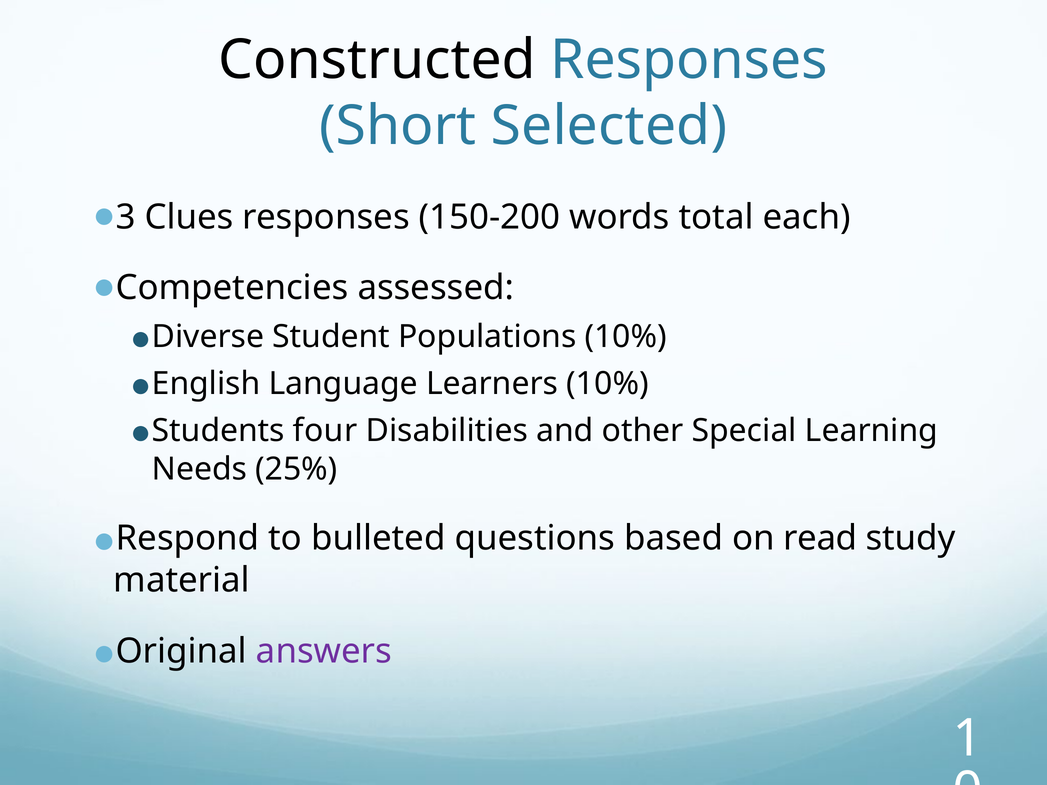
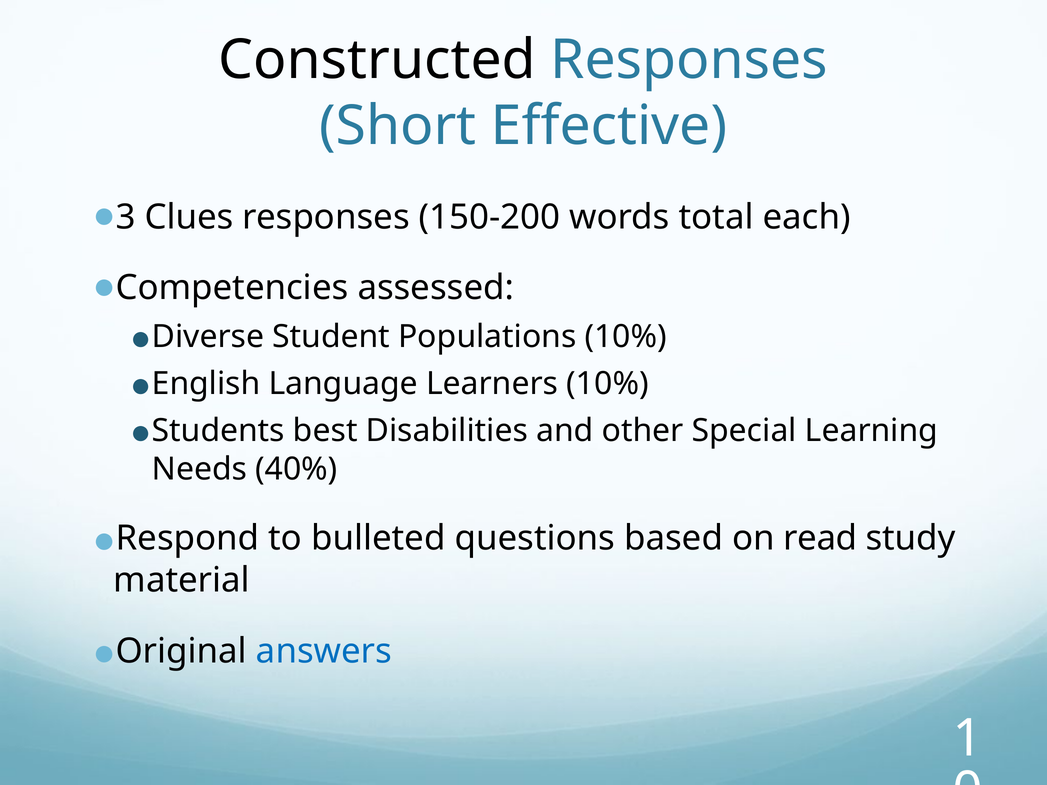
Selected: Selected -> Effective
four: four -> best
25%: 25% -> 40%
answers colour: purple -> blue
